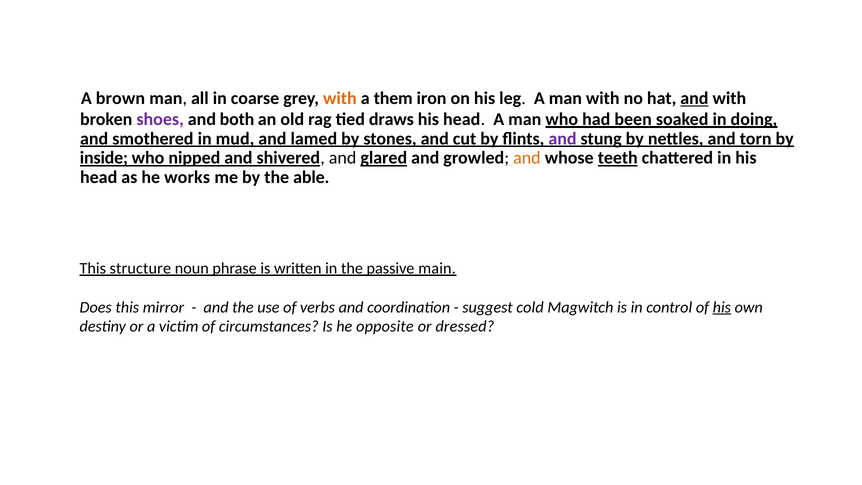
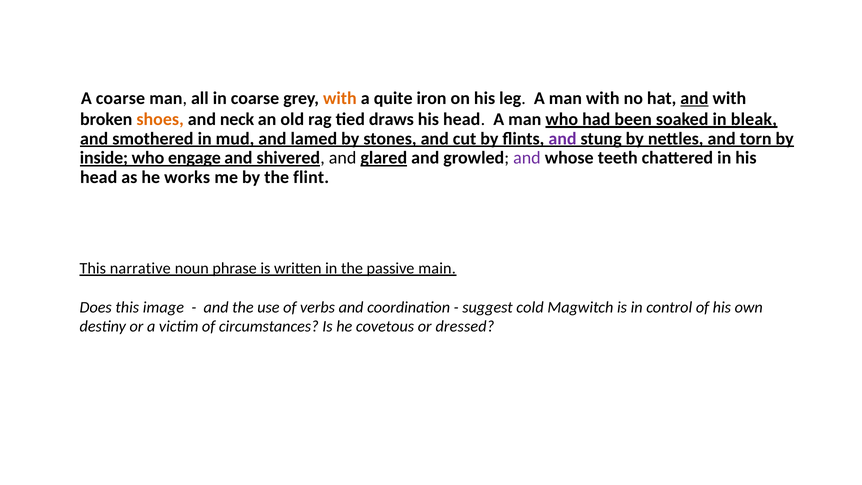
A brown: brown -> coarse
them: them -> quite
shoes colour: purple -> orange
both: both -> neck
doing: doing -> bleak
nipped: nipped -> engage
and at (527, 158) colour: orange -> purple
teeth underline: present -> none
able: able -> flint
structure: structure -> narrative
mirror: mirror -> image
his at (722, 307) underline: present -> none
opposite: opposite -> covetous
